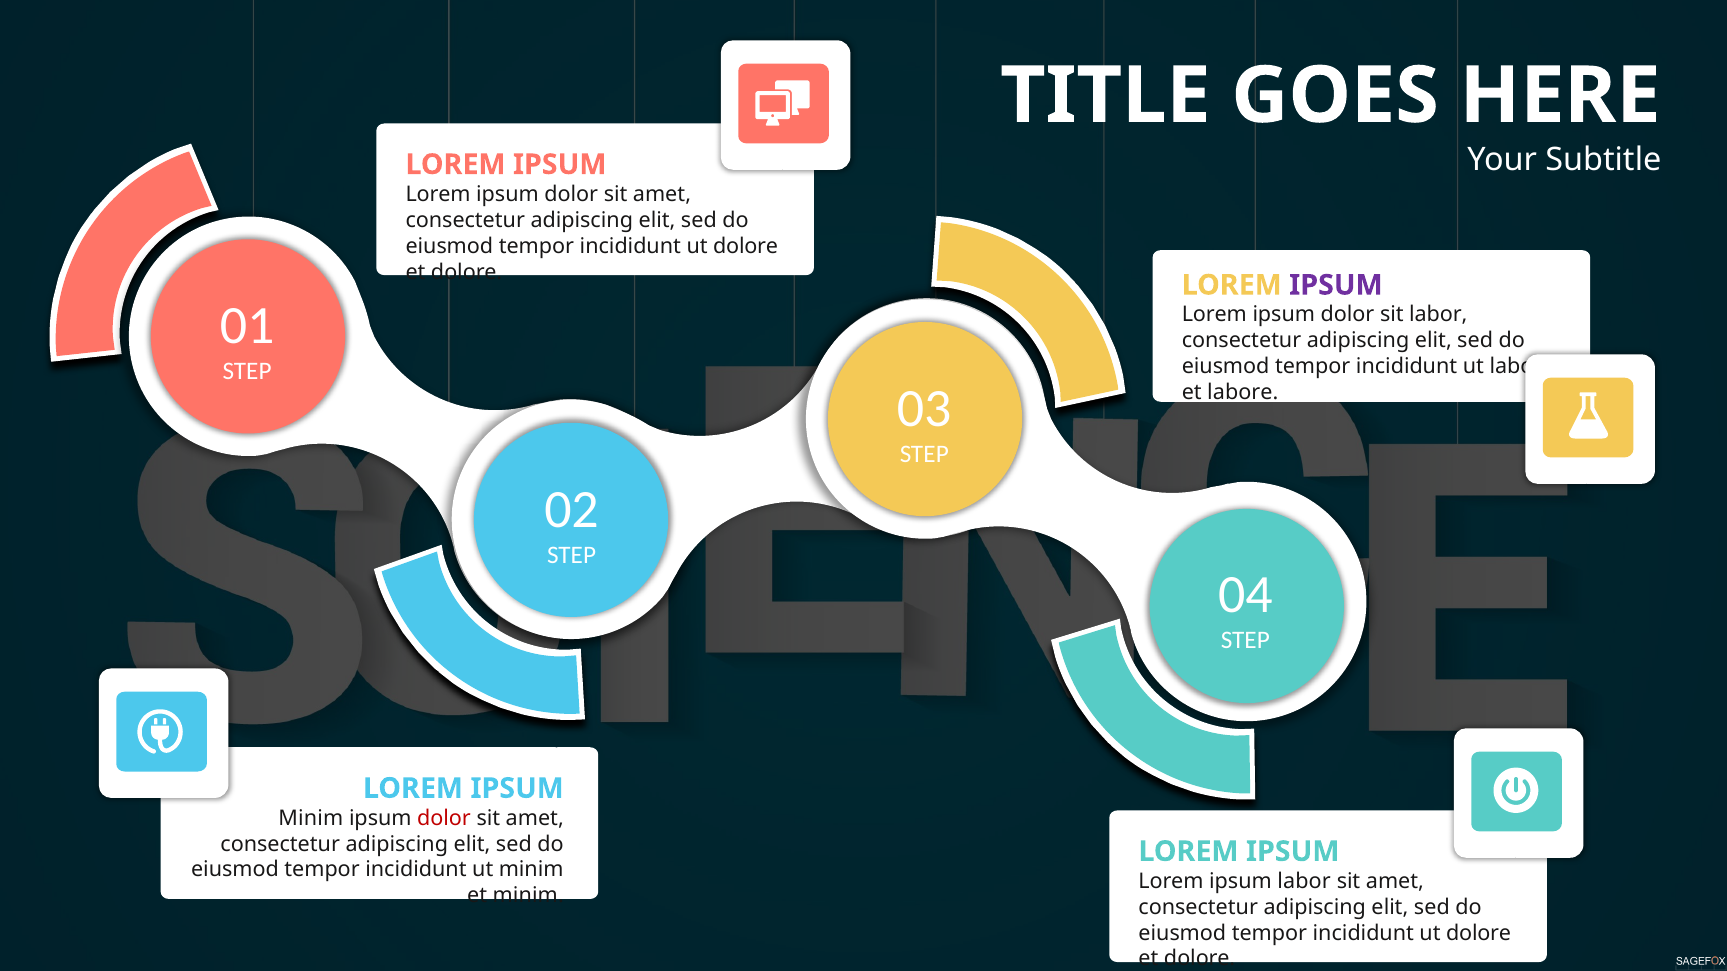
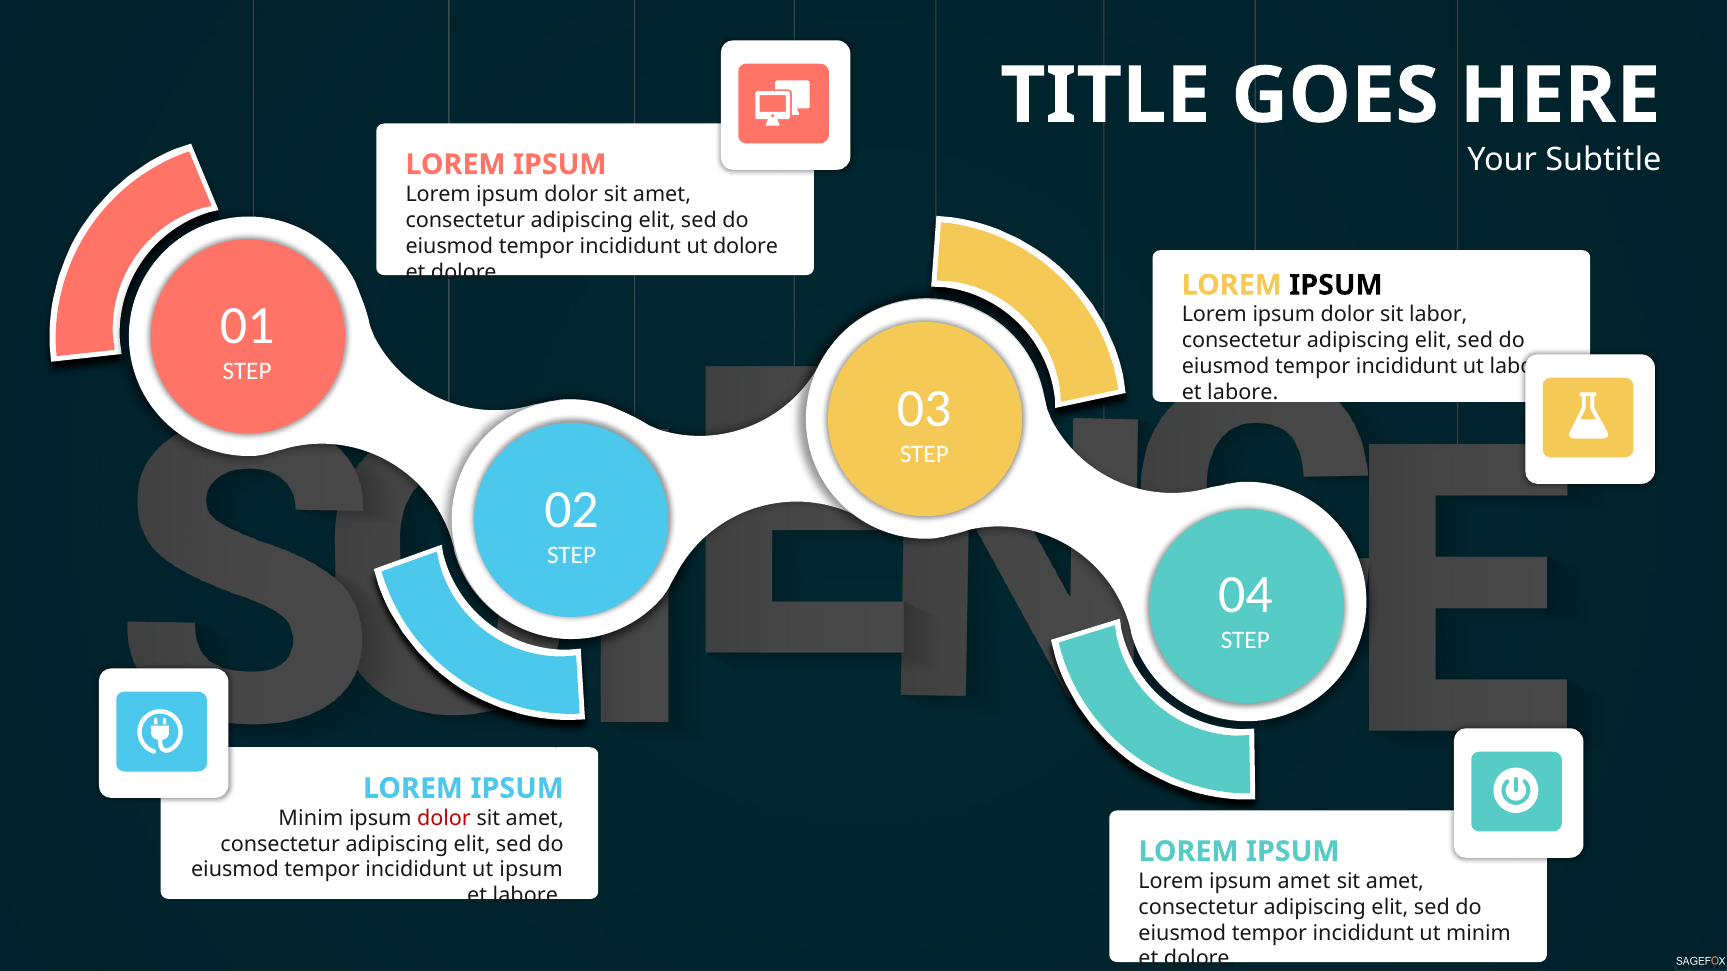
IPSUM at (1336, 285) colour: purple -> black
ut minim: minim -> ipsum
ipsum labor: labor -> amet
minim at (528, 896): minim -> labore
dolore at (1479, 933): dolore -> minim
